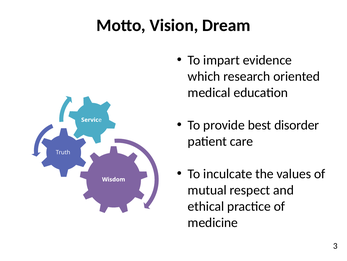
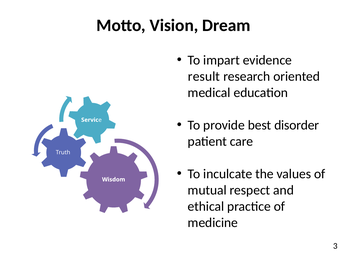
which: which -> result
